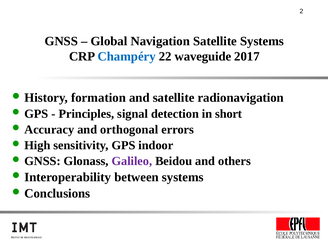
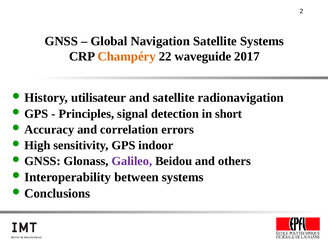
Champéry colour: blue -> orange
formation: formation -> utilisateur
orthogonal: orthogonal -> correlation
